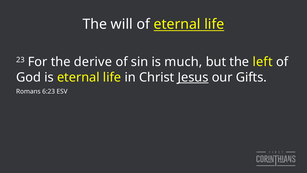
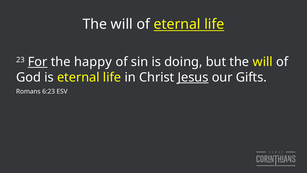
For underline: none -> present
derive: derive -> happy
much: much -> doing
but the left: left -> will
